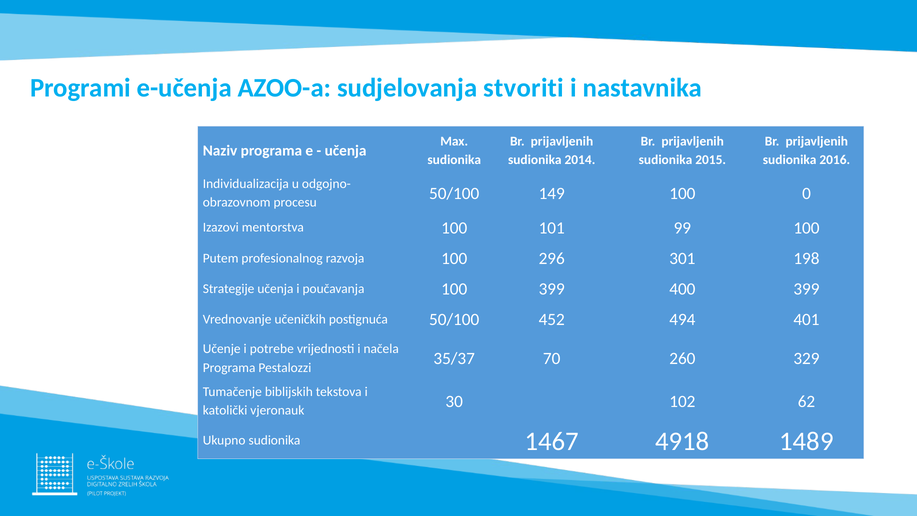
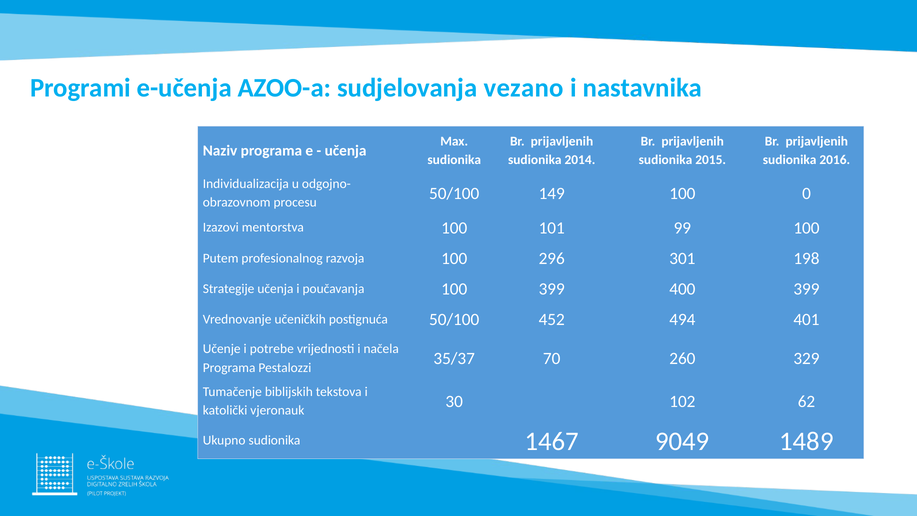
stvoriti: stvoriti -> vezano
4918: 4918 -> 9049
